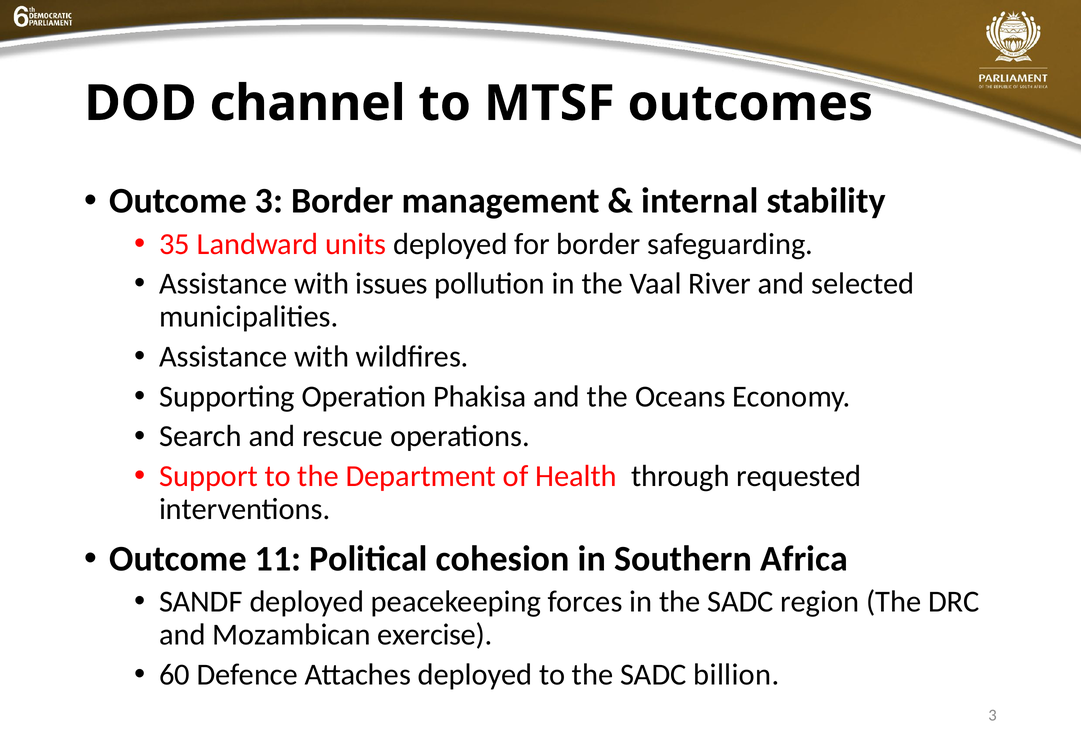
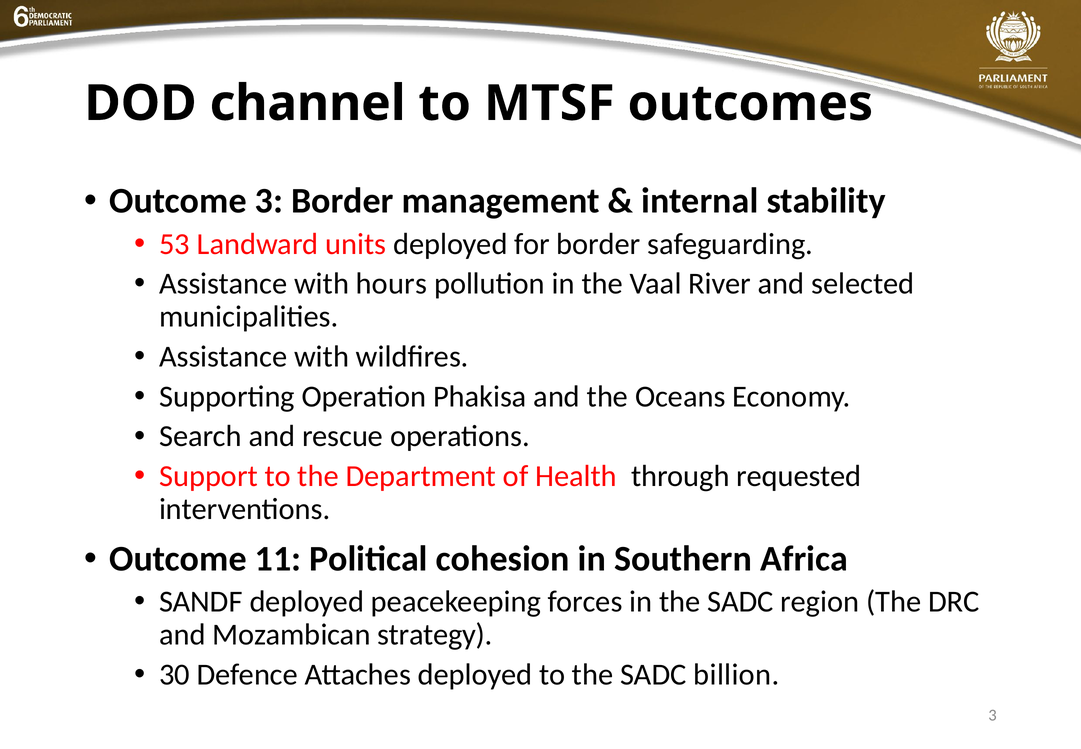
35: 35 -> 53
issues: issues -> hours
exercise: exercise -> strategy
60: 60 -> 30
